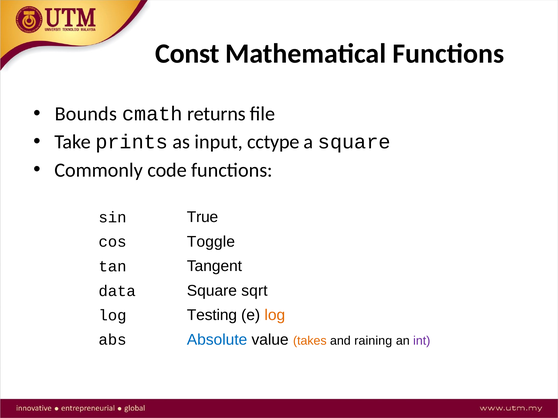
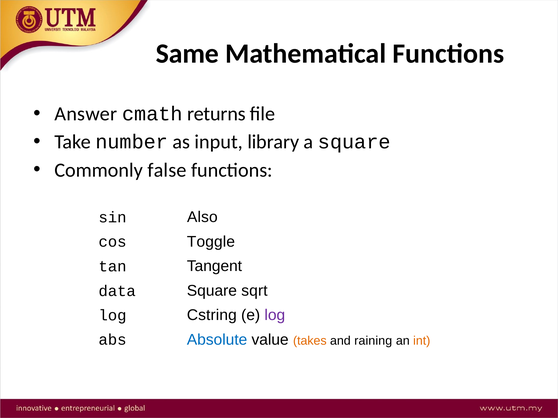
Const: Const -> Same
Bounds: Bounds -> Answer
prints: prints -> number
cctype: cctype -> library
code: code -> false
True: True -> Also
Testing: Testing -> Cstring
log at (275, 315) colour: orange -> purple
int colour: purple -> orange
